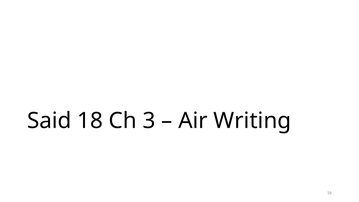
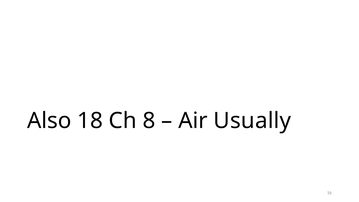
Said: Said -> Also
3: 3 -> 8
Writing: Writing -> Usually
